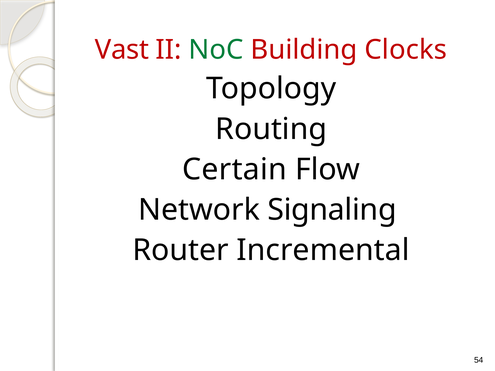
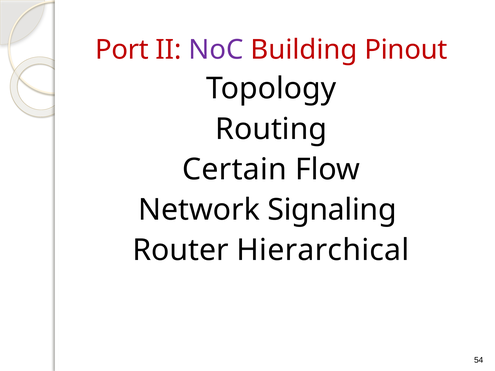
Vast: Vast -> Port
NoC colour: green -> purple
Clocks: Clocks -> Pinout
Incremental: Incremental -> Hierarchical
